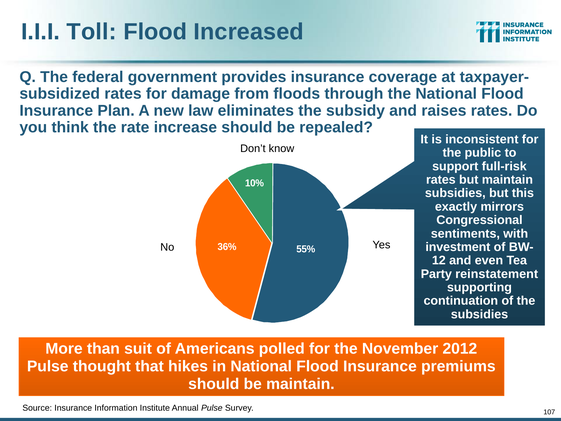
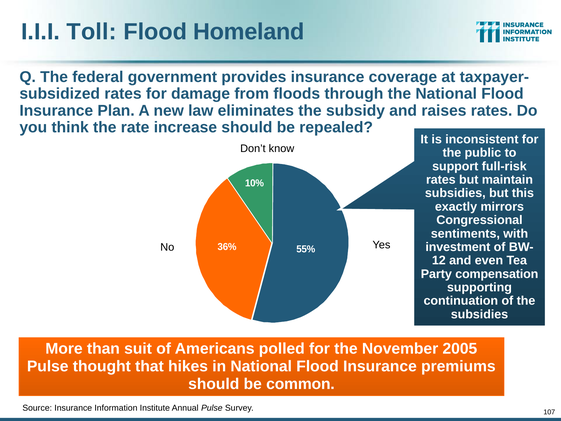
Increased: Increased -> Homeland
reinstatement: reinstatement -> compensation
2012: 2012 -> 2005
be maintain: maintain -> common
